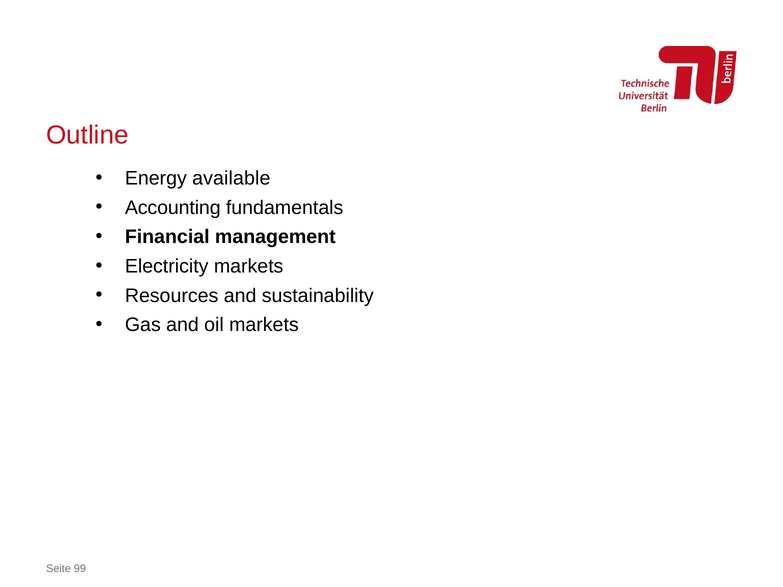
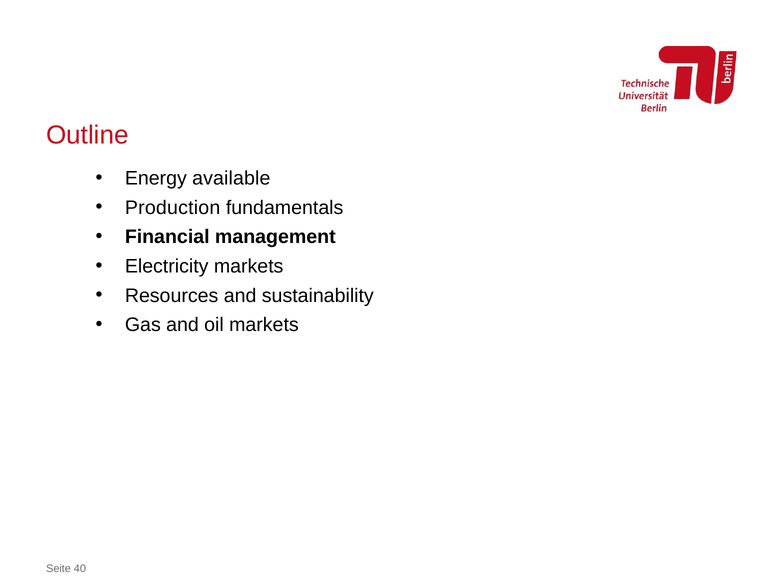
Accounting: Accounting -> Production
99: 99 -> 40
